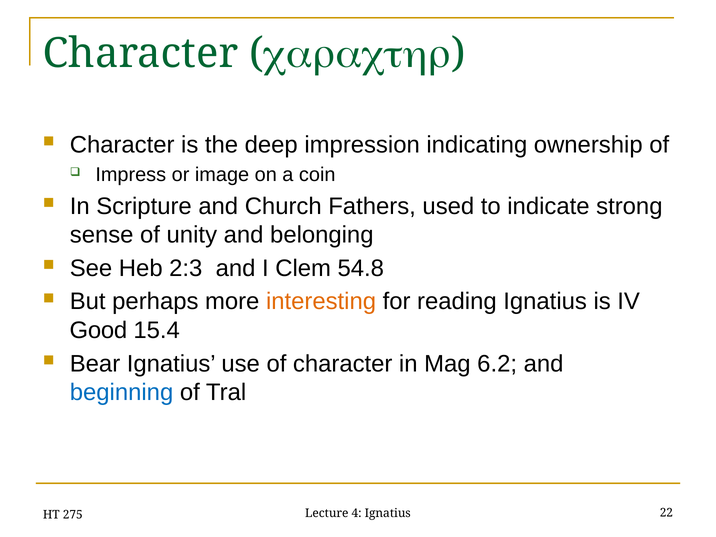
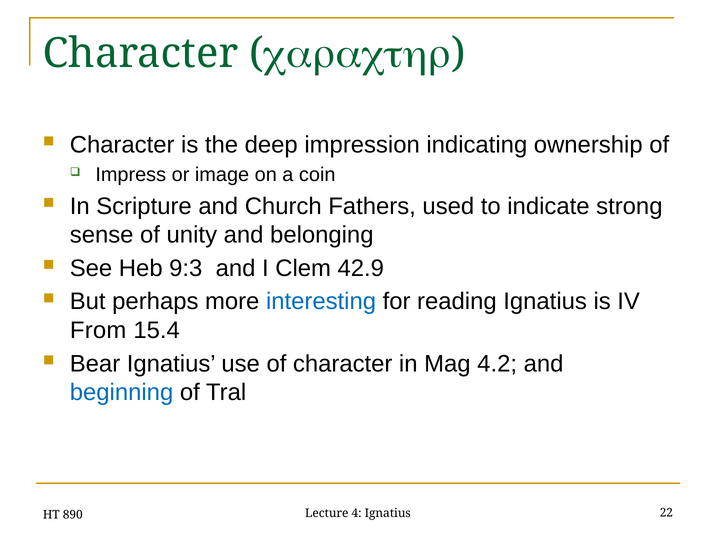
2:3: 2:3 -> 9:3
54.8: 54.8 -> 42.9
interesting colour: orange -> blue
Good: Good -> From
6.2: 6.2 -> 4.2
275: 275 -> 890
